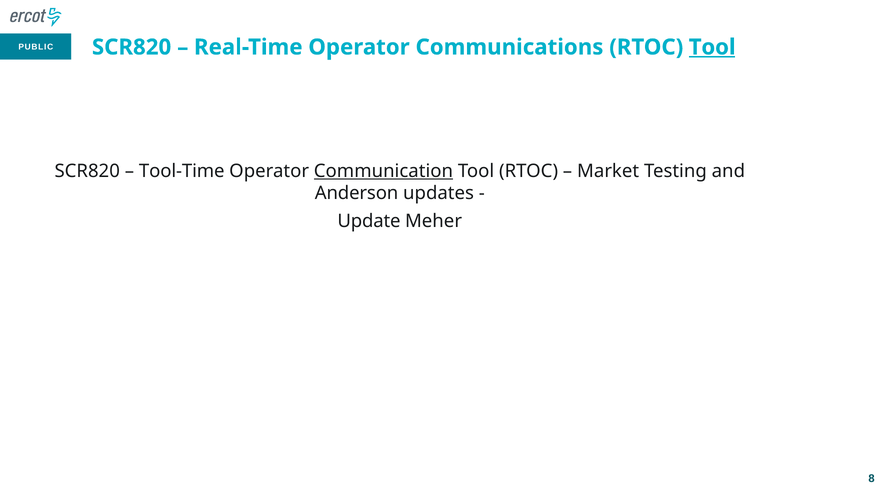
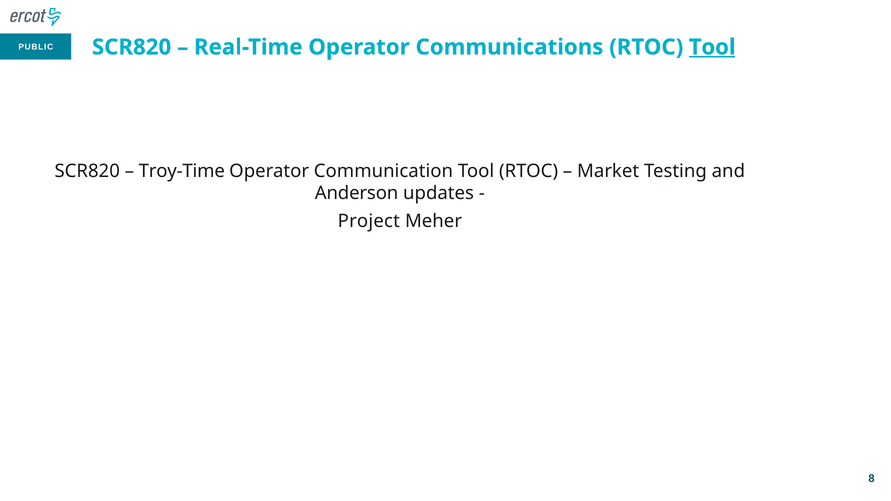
Tool-Time: Tool-Time -> Troy-Time
Communication underline: present -> none
Update: Update -> Project
